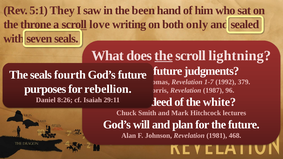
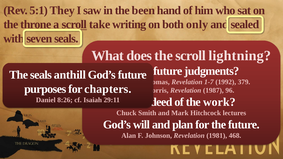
love: love -> take
the at (164, 56) underline: present -> none
fourth: fourth -> anthill
rebellion: rebellion -> chapters
white: white -> work
